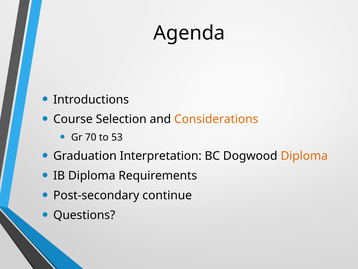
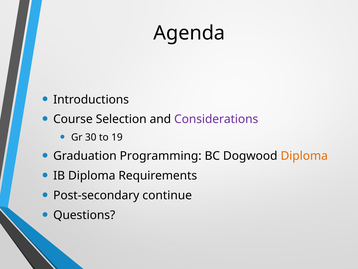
Considerations colour: orange -> purple
70: 70 -> 30
53: 53 -> 19
Interpretation: Interpretation -> Programming
